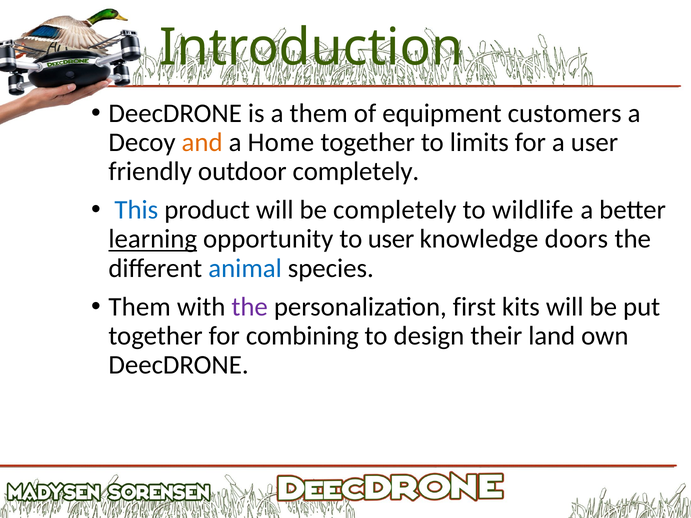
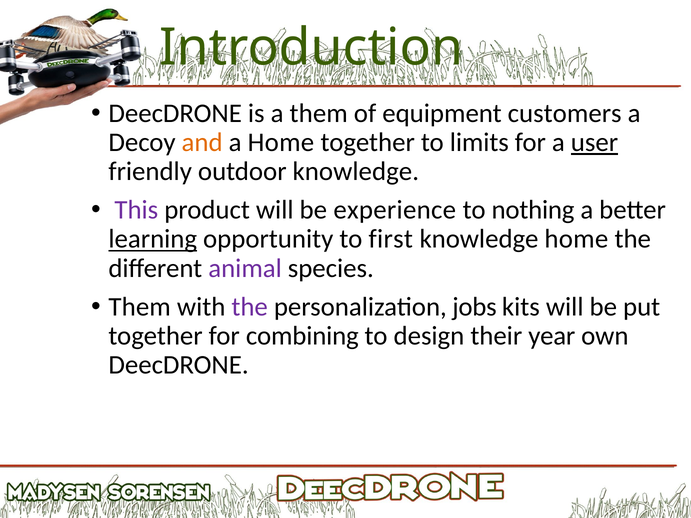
user at (594, 143) underline: none -> present
outdoor completely: completely -> knowledge
This colour: blue -> purple
be completely: completely -> experience
wildlife: wildlife -> nothing
to user: user -> first
knowledge doors: doors -> home
animal colour: blue -> purple
first: first -> jobs
land: land -> year
